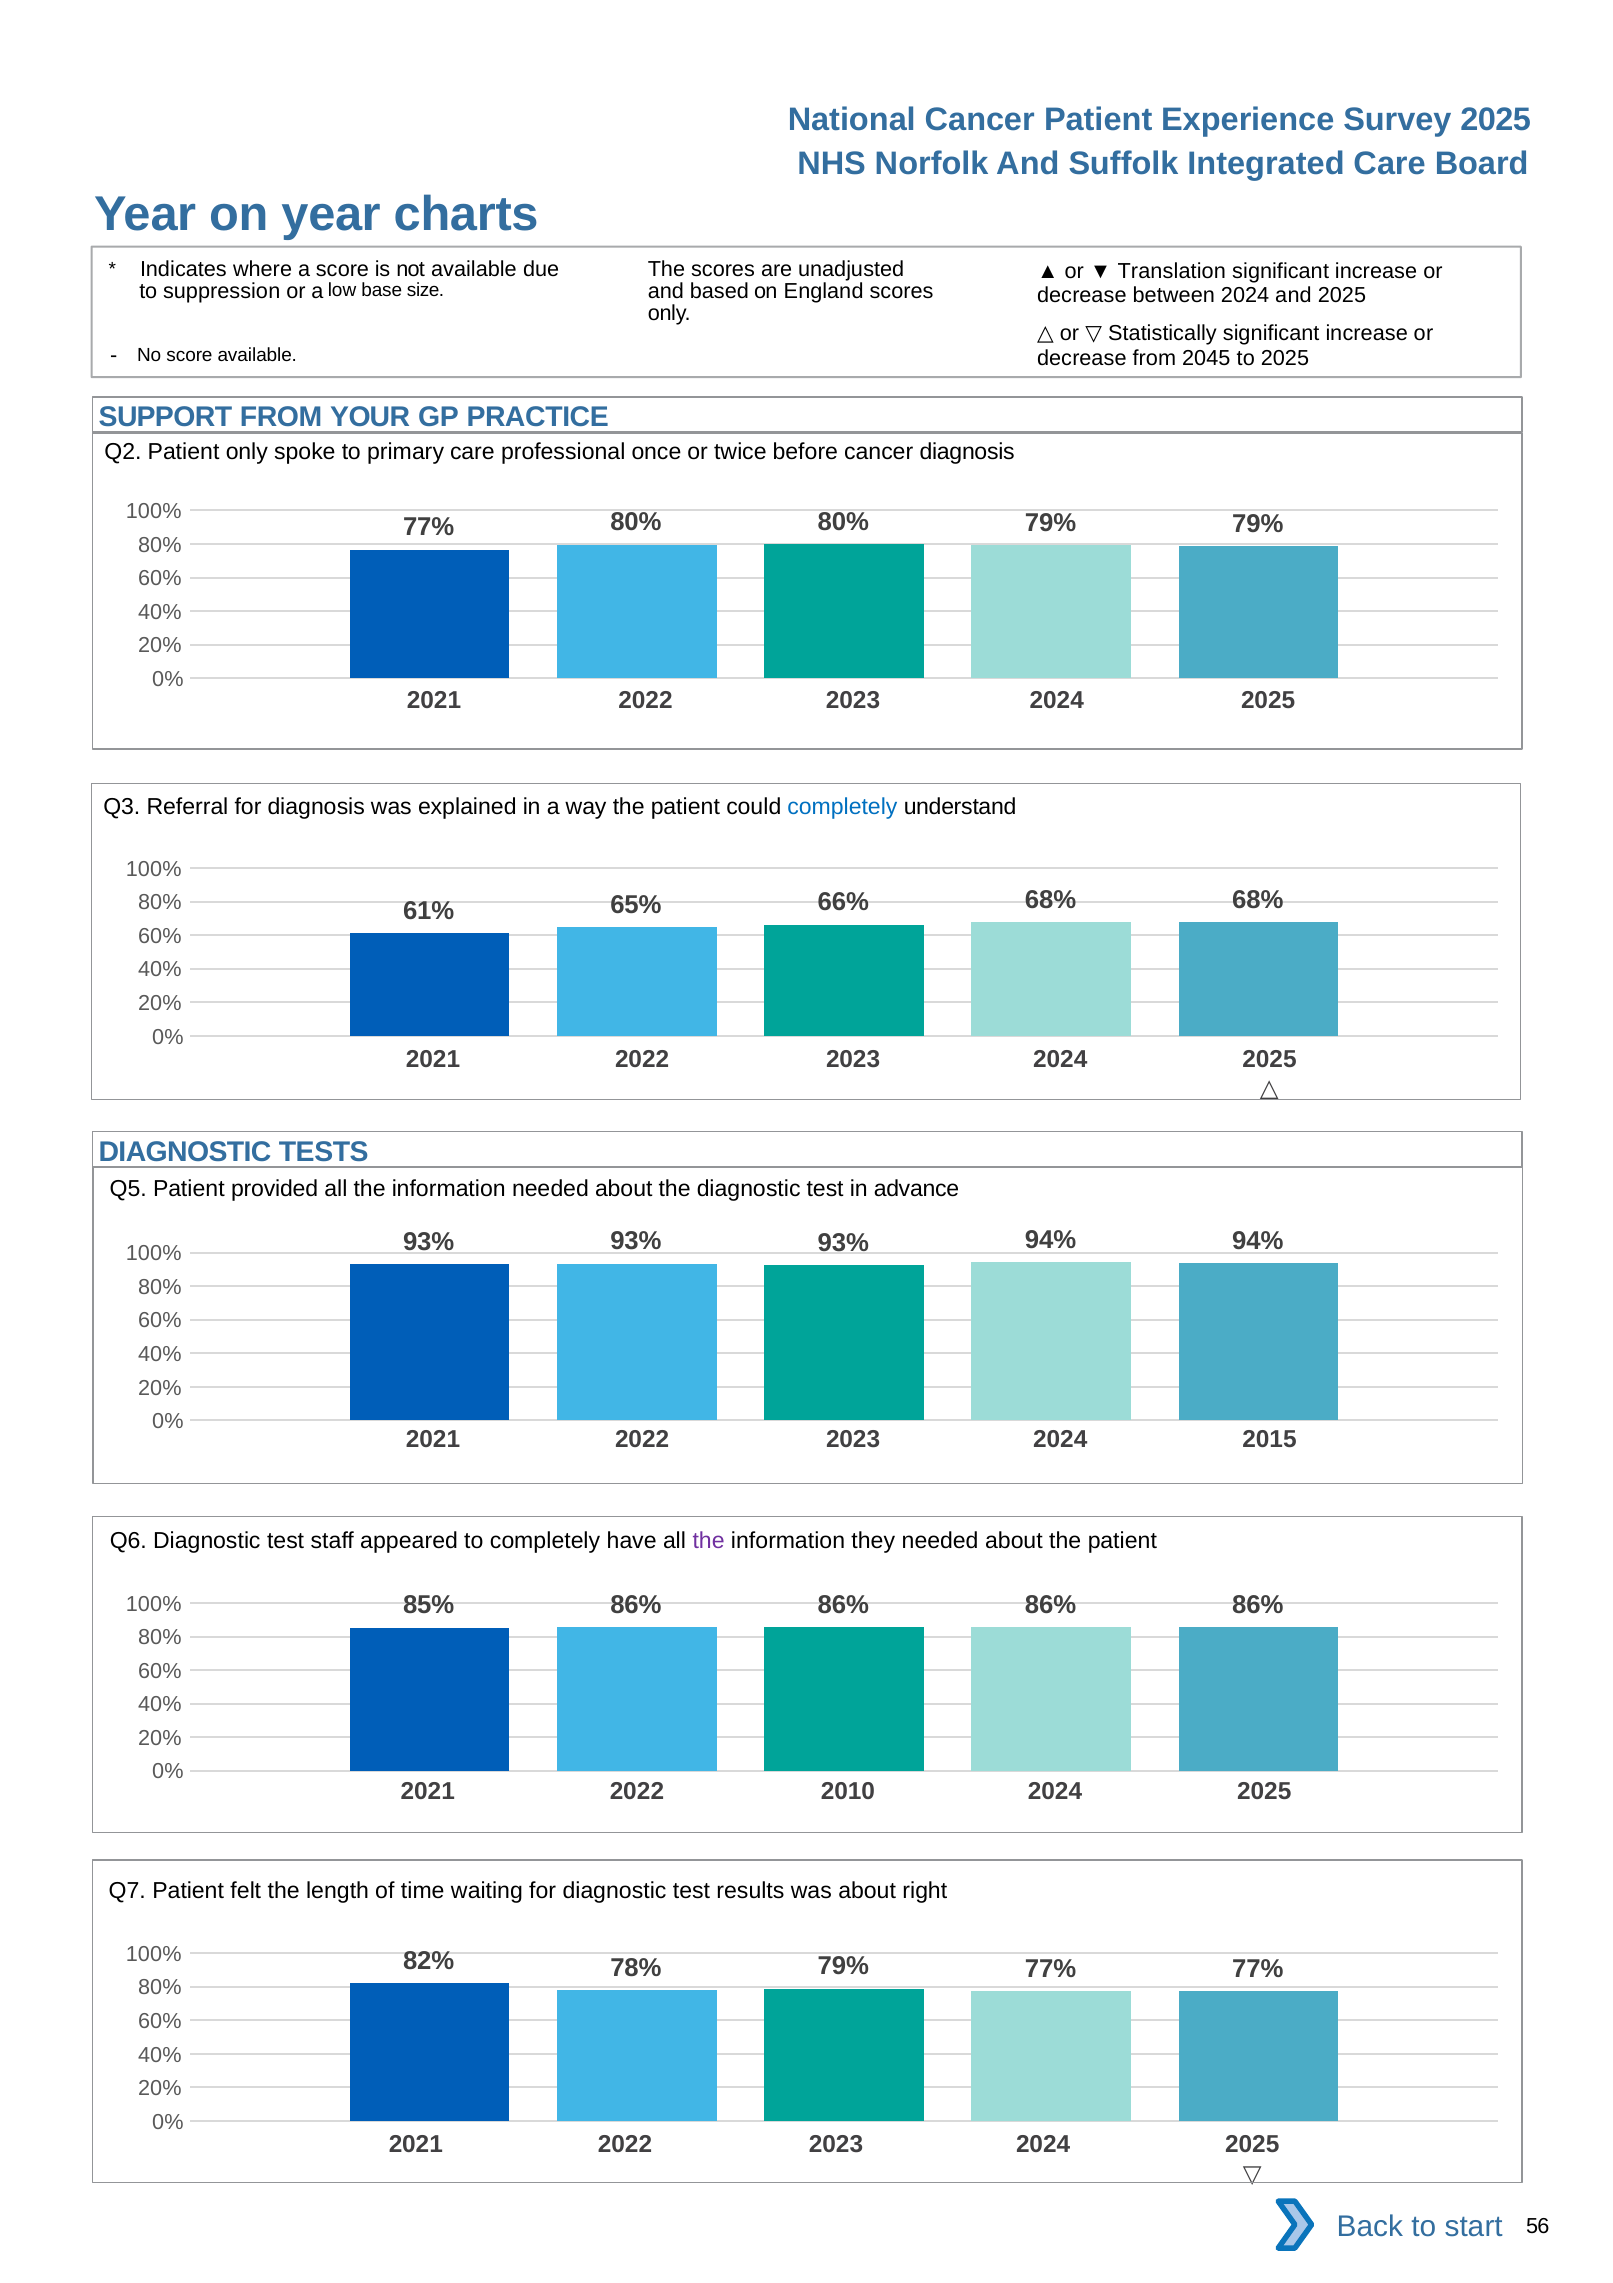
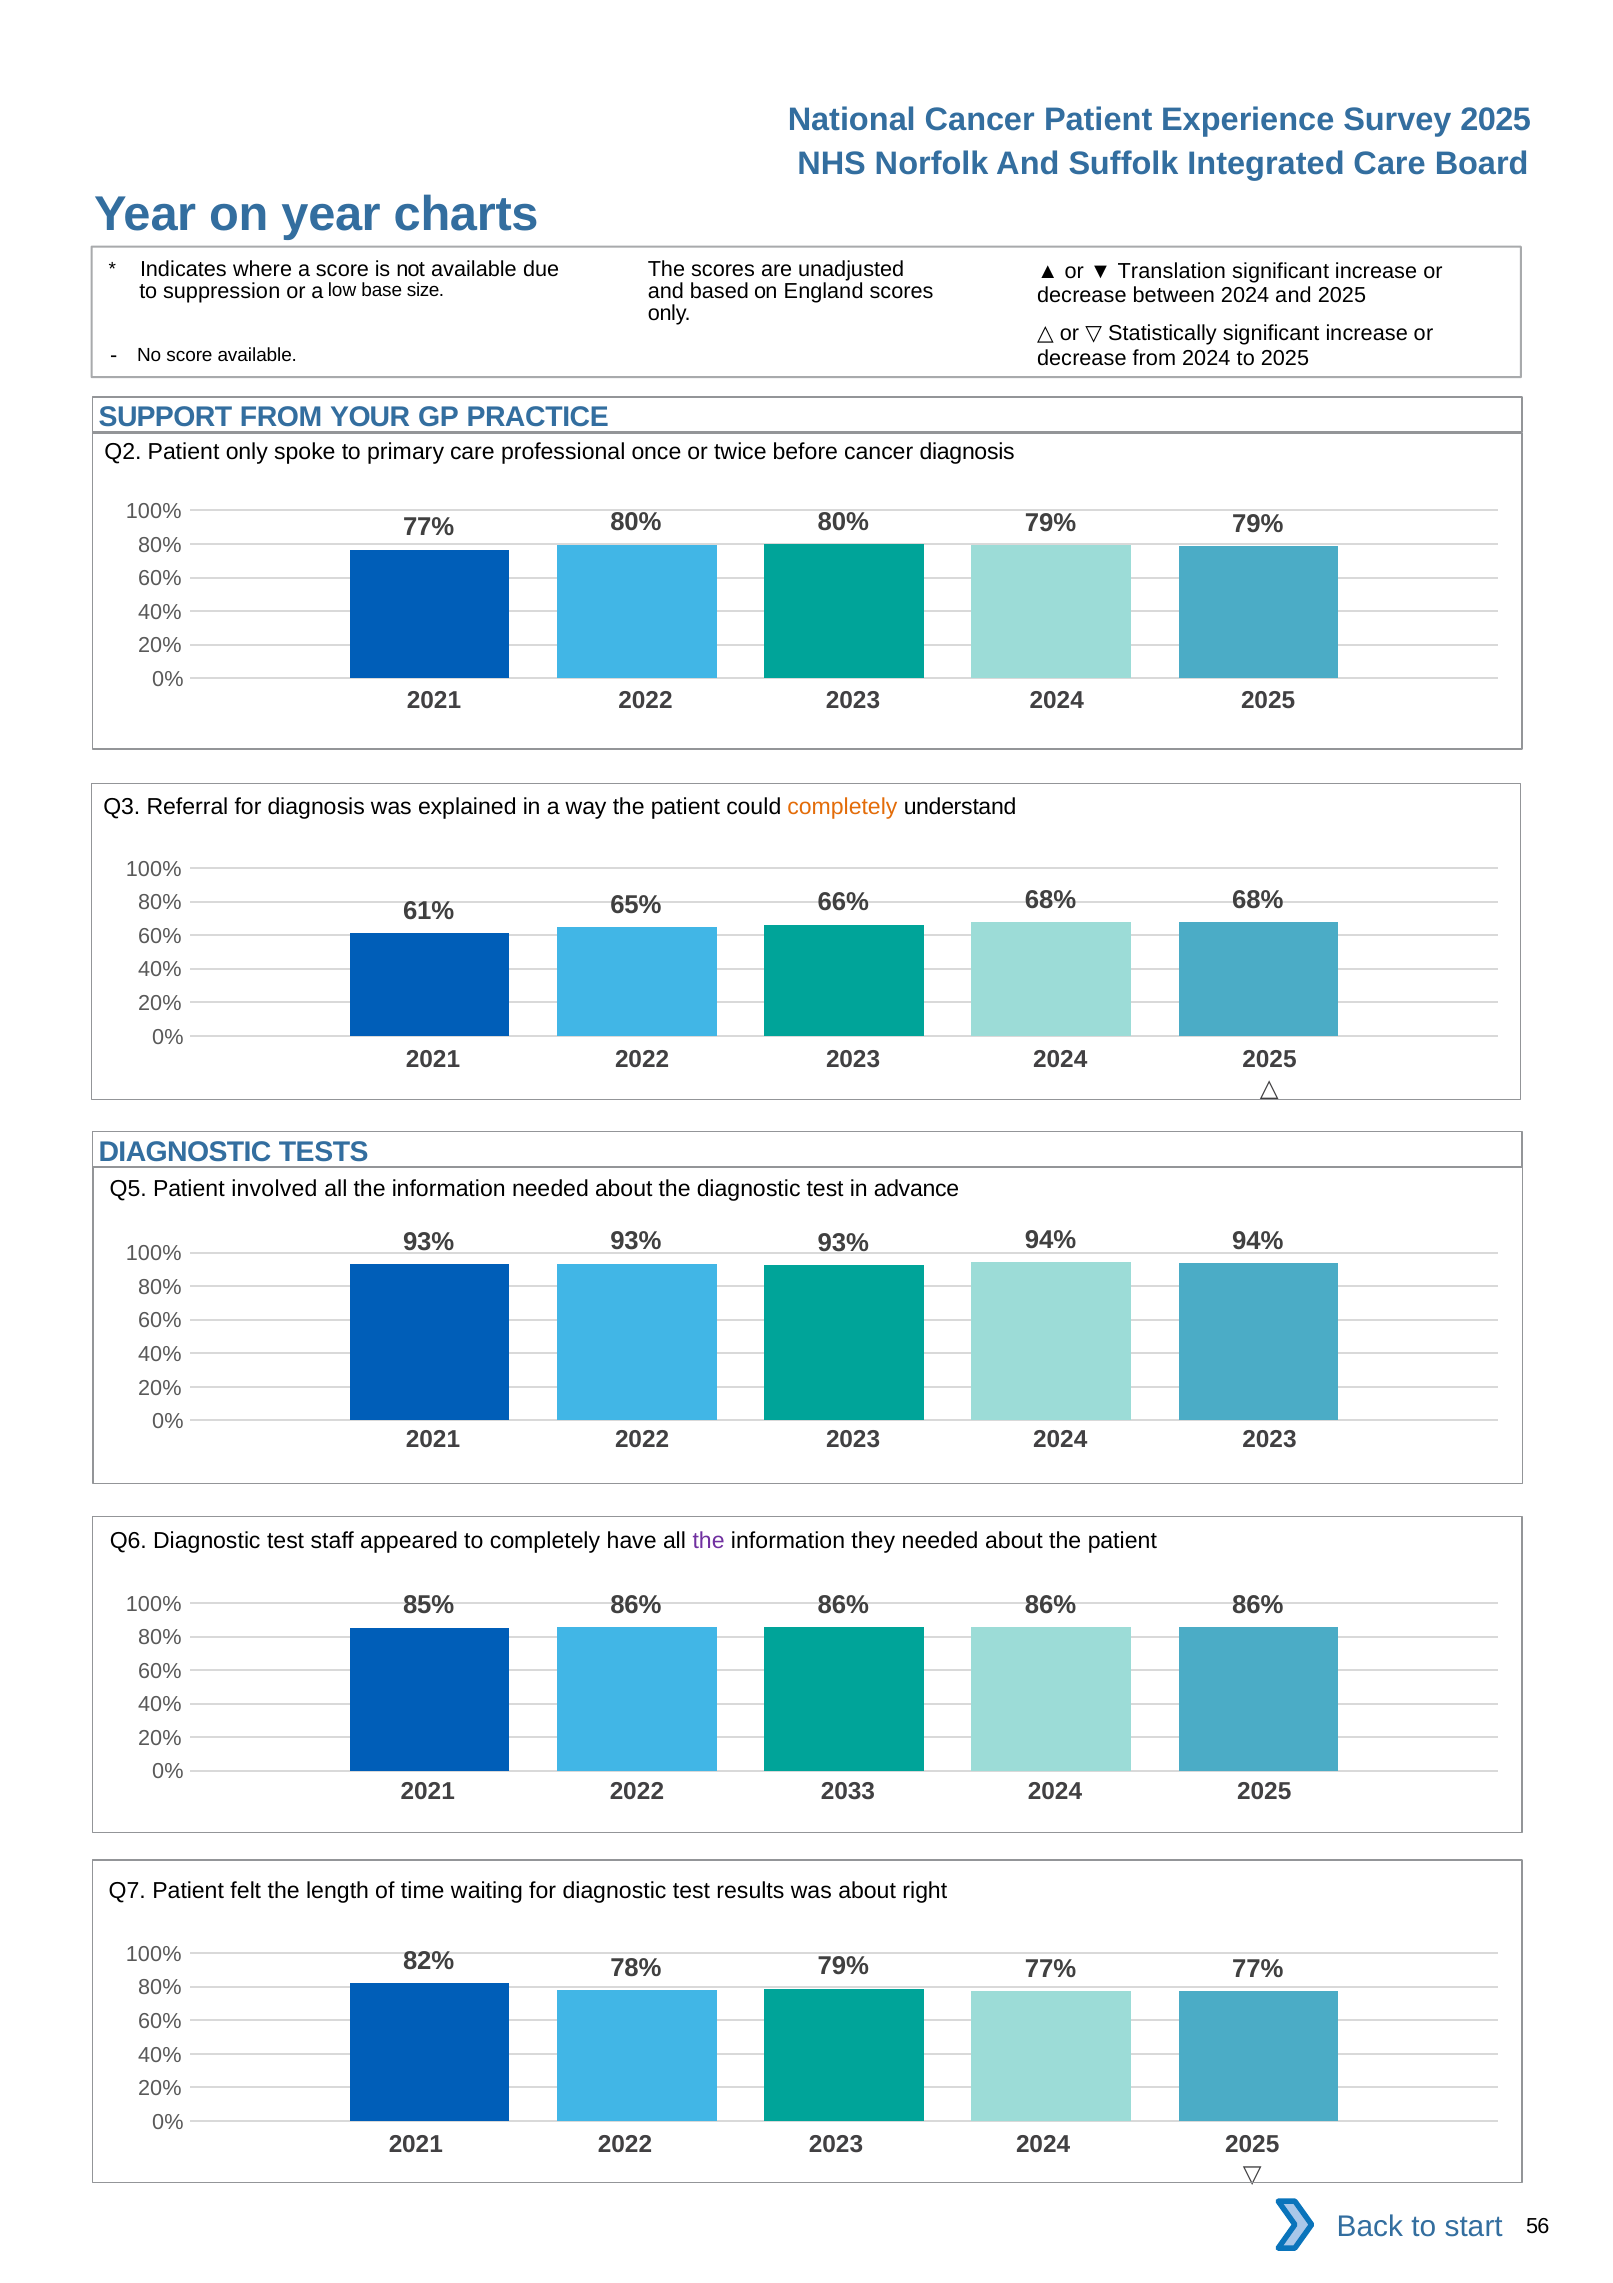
from 2045: 2045 -> 2024
completely at (842, 806) colour: blue -> orange
provided: provided -> involved
2024 2015: 2015 -> 2023
2010: 2010 -> 2033
